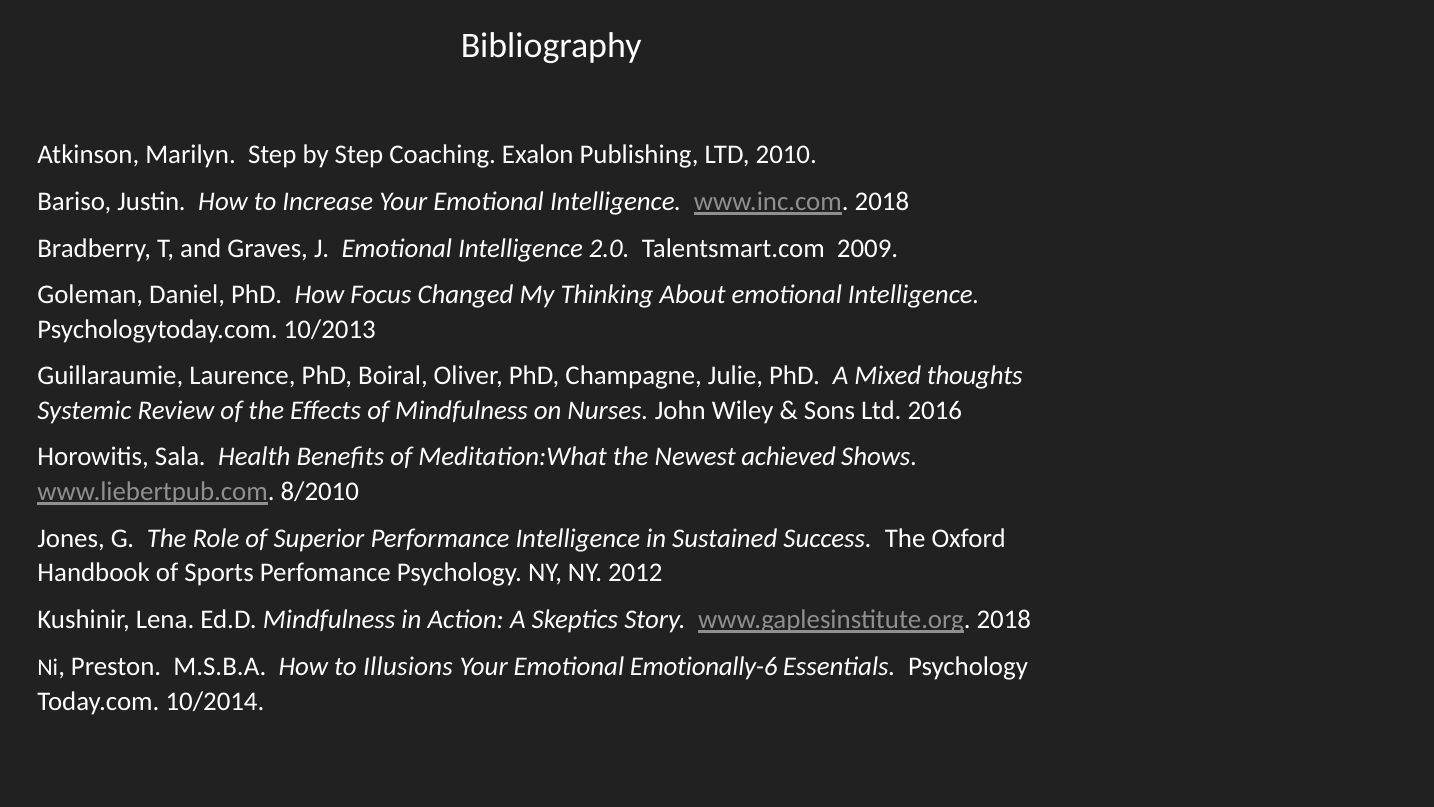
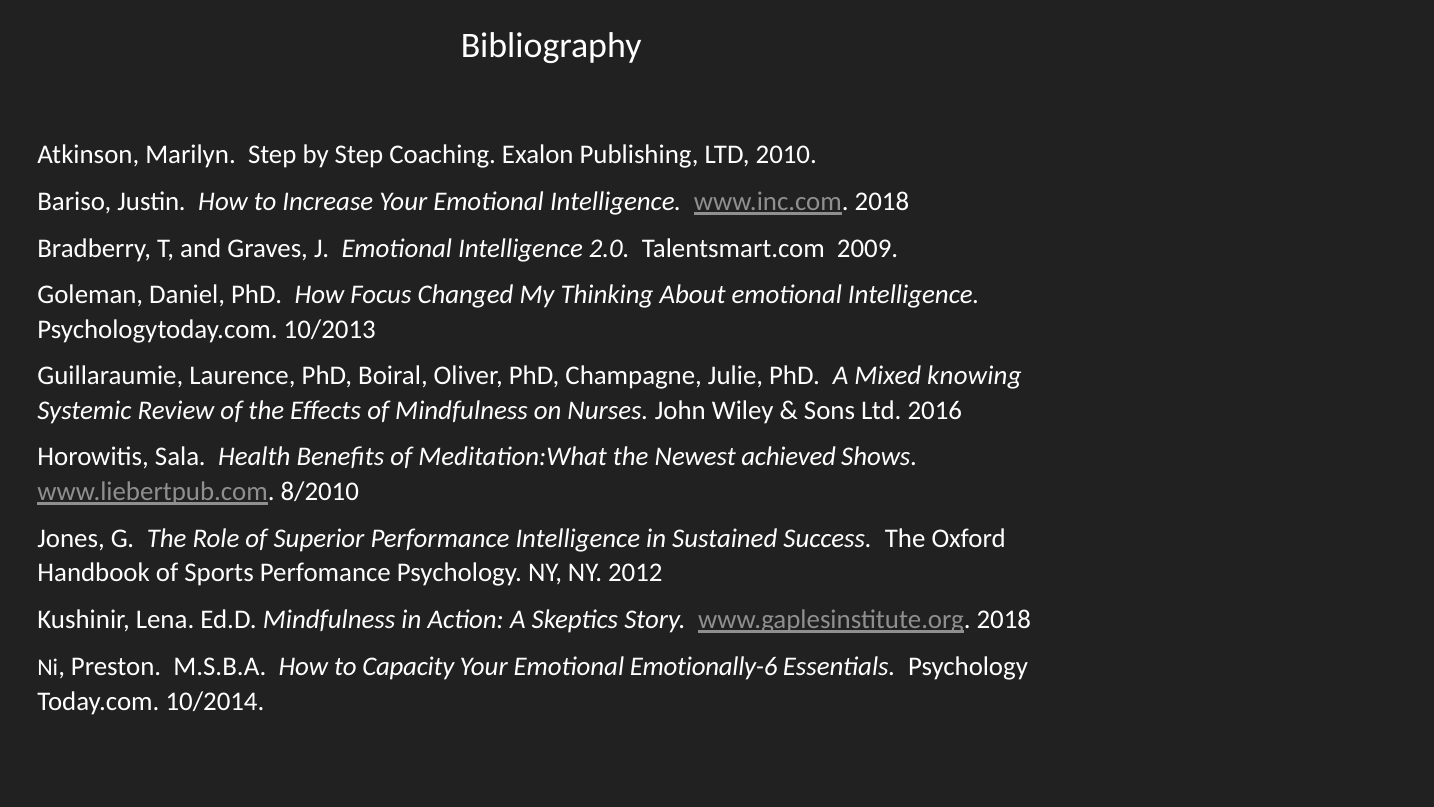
thoughts: thoughts -> knowing
Illusions: Illusions -> Capacity
